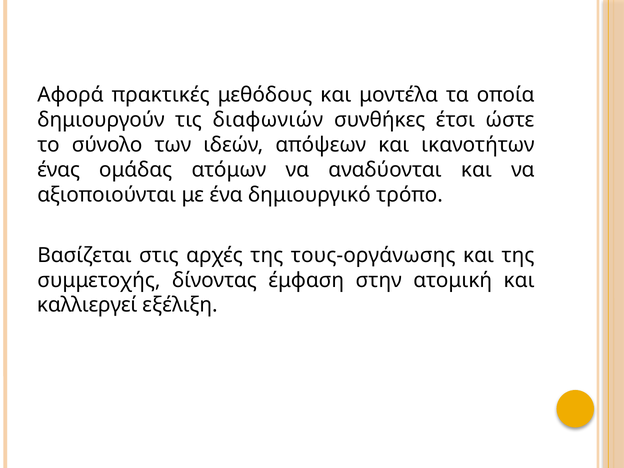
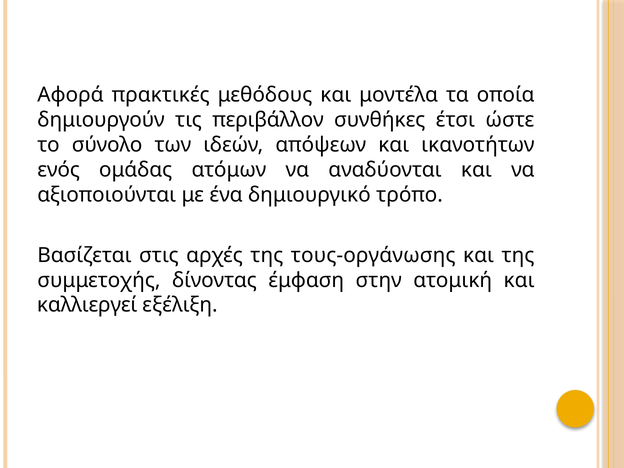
διαφωνιών: διαφωνιών -> περιβάλλον
ένας: ένας -> ενός
